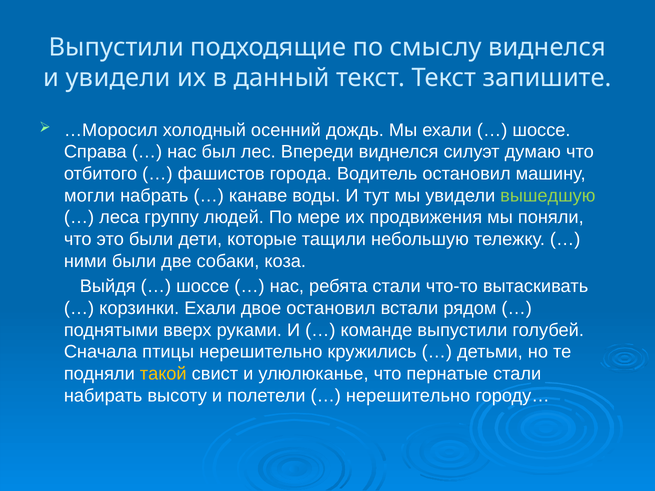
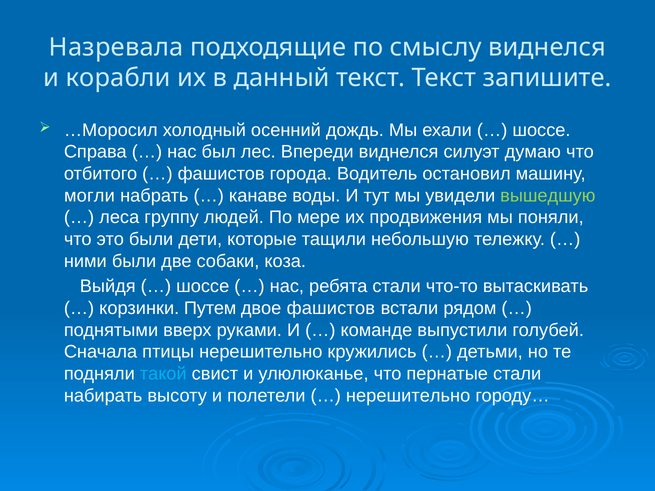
Выпустили at (116, 47): Выпустили -> Назревала
и увидели: увидели -> корабли
корзинки Ехали: Ехали -> Путем
двое остановил: остановил -> фашистов
такой colour: yellow -> light blue
